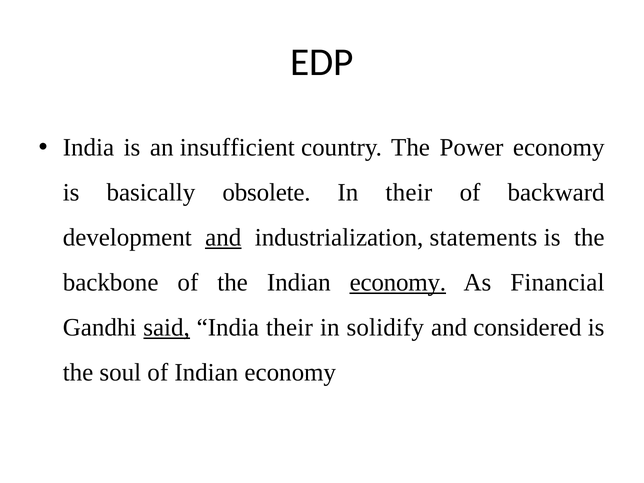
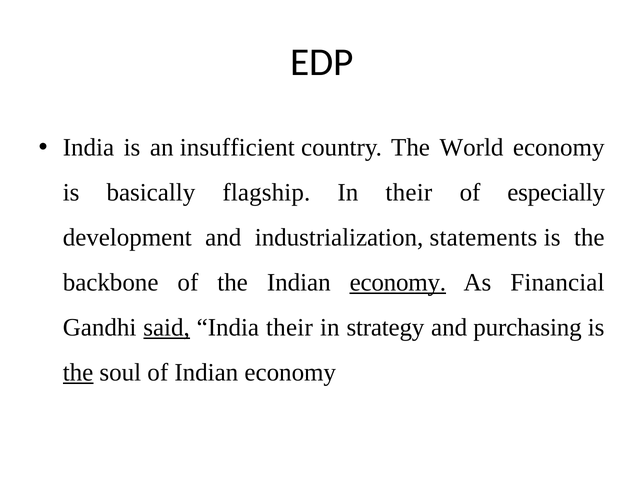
Power: Power -> World
obsolete: obsolete -> flagship
backward: backward -> especially
and at (223, 238) underline: present -> none
solidify: solidify -> strategy
considered: considered -> purchasing
the at (78, 373) underline: none -> present
